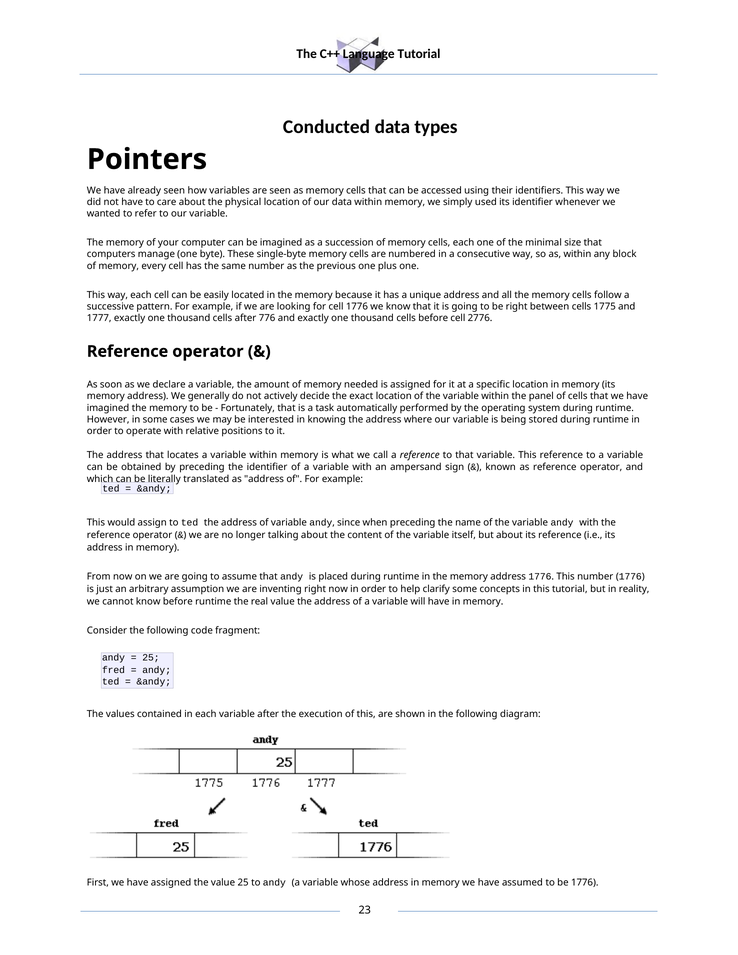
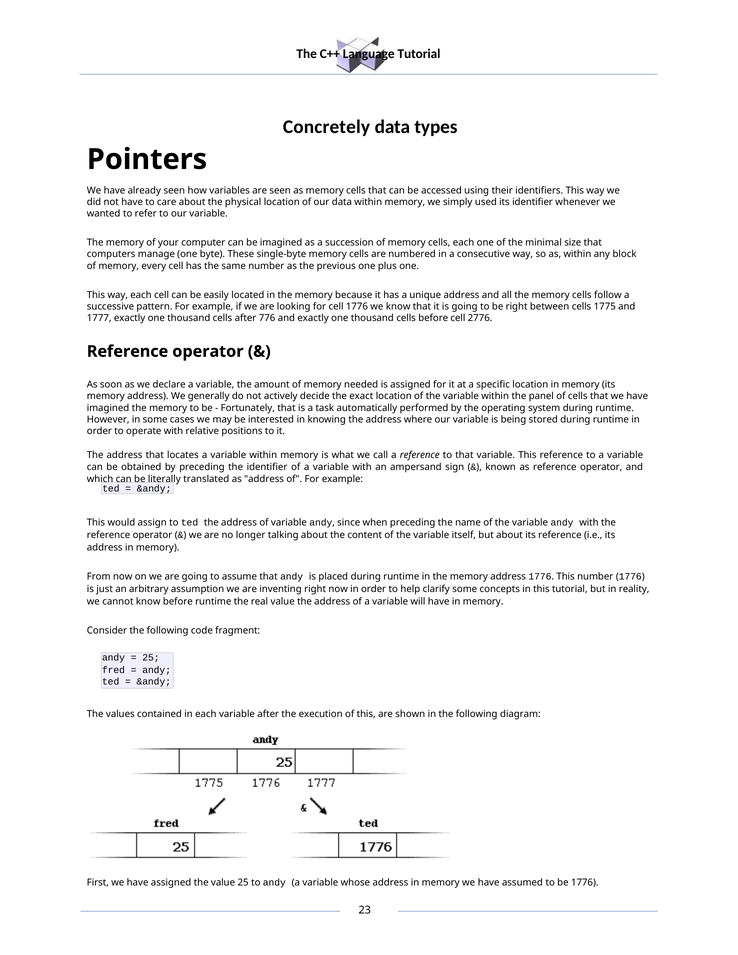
Conducted: Conducted -> Concretely
